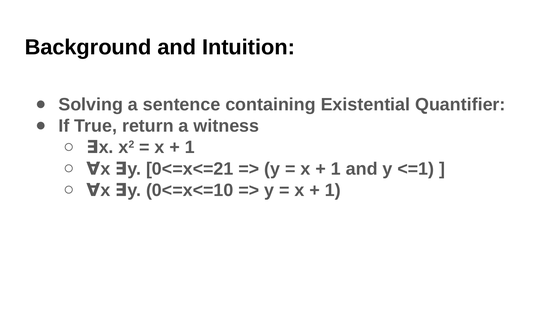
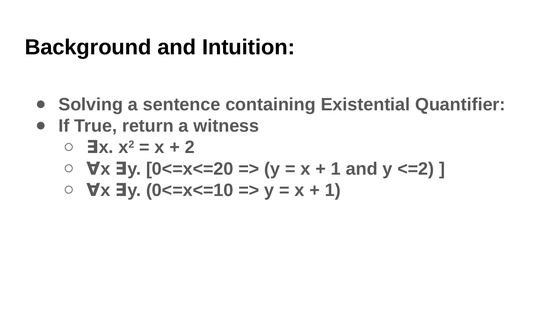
1 at (190, 147): 1 -> 2
0<=x<=21: 0<=x<=21 -> 0<=x<=20
<=1: <=1 -> <=2
